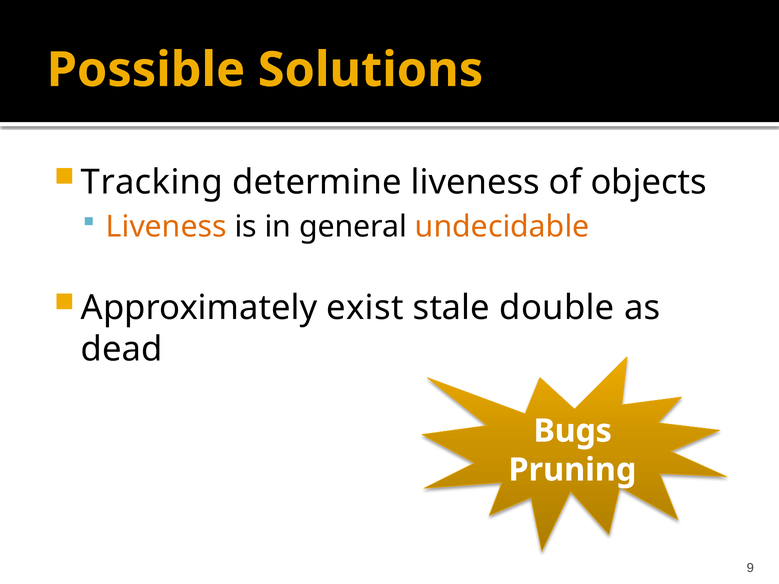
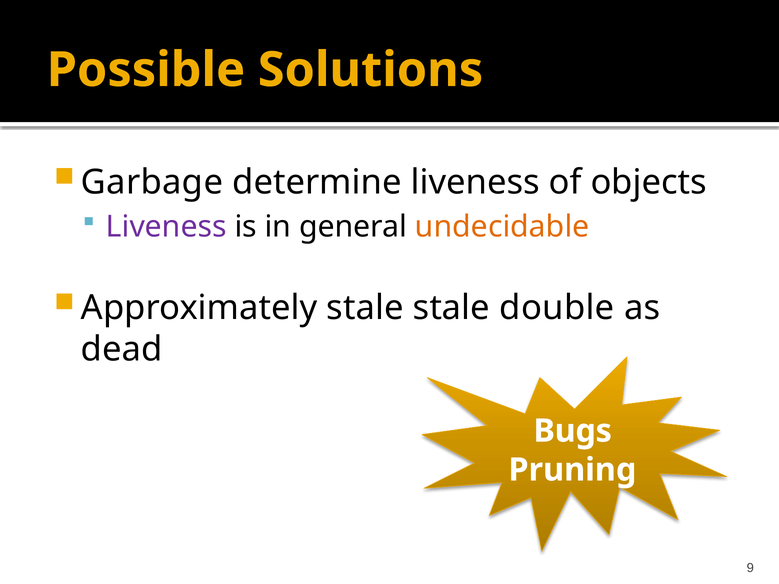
Tracking: Tracking -> Garbage
Liveness at (166, 227) colour: orange -> purple
Approximately exist: exist -> stale
